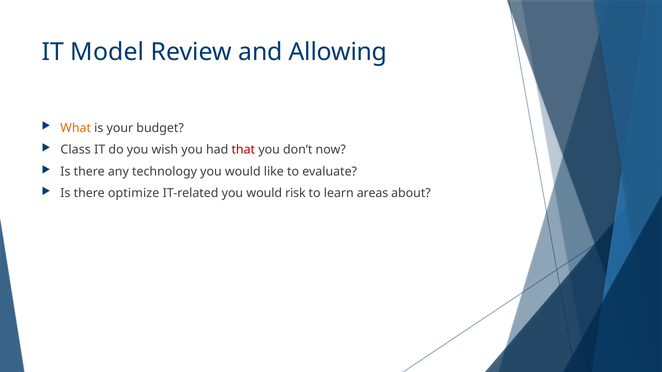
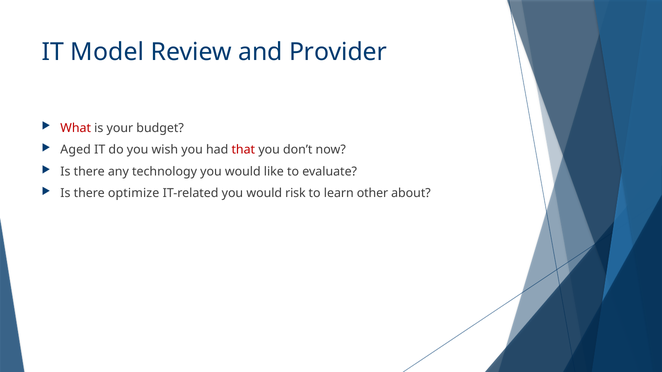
Allowing: Allowing -> Provider
What colour: orange -> red
Class: Class -> Aged
areas: areas -> other
